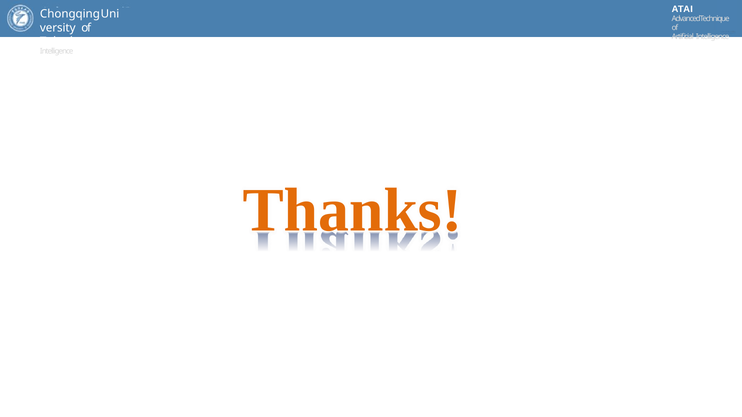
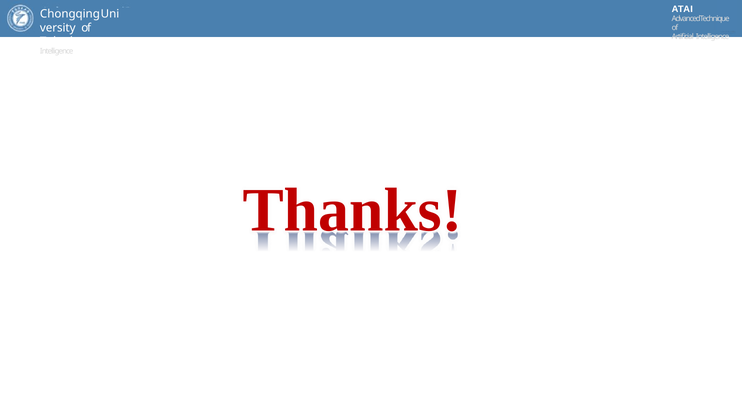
Thanks colour: orange -> red
